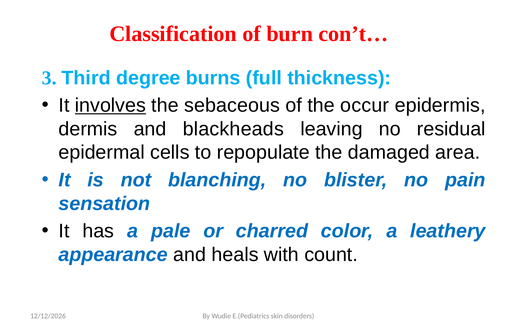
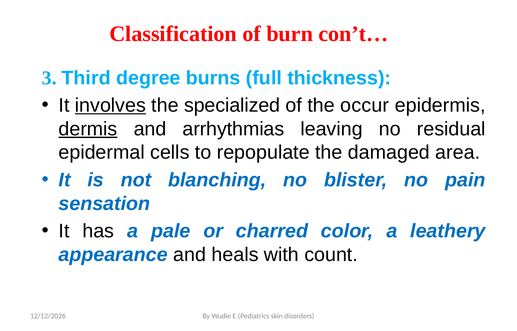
sebaceous: sebaceous -> specialized
dermis underline: none -> present
blackheads: blackheads -> arrhythmias
